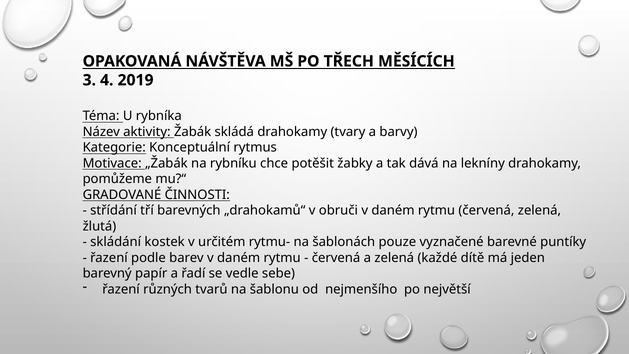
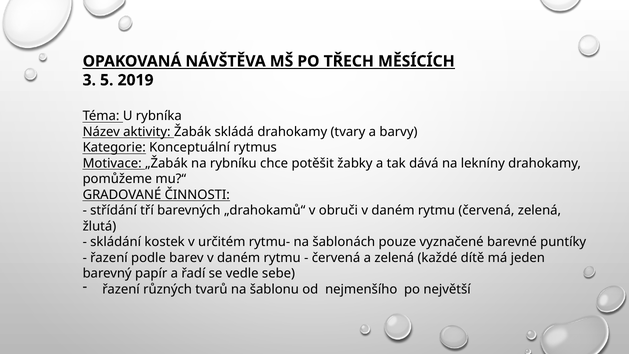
4: 4 -> 5
